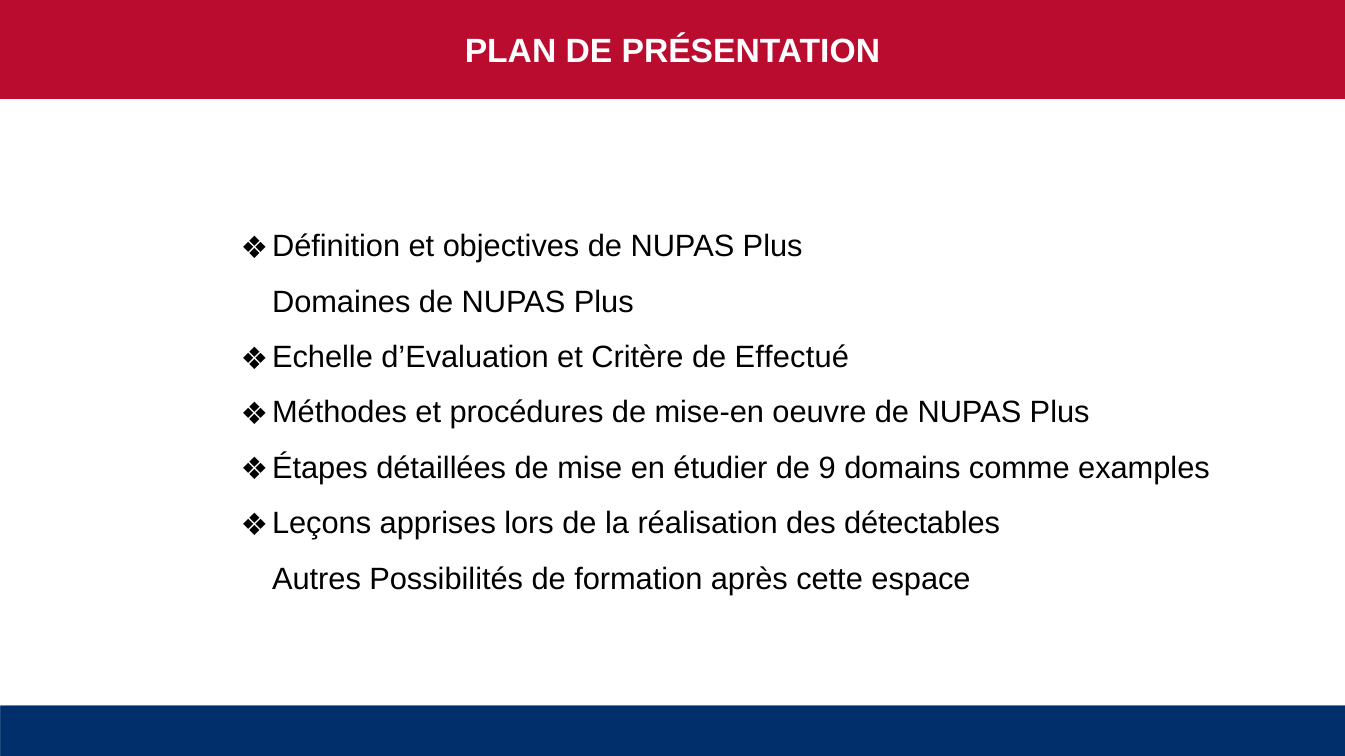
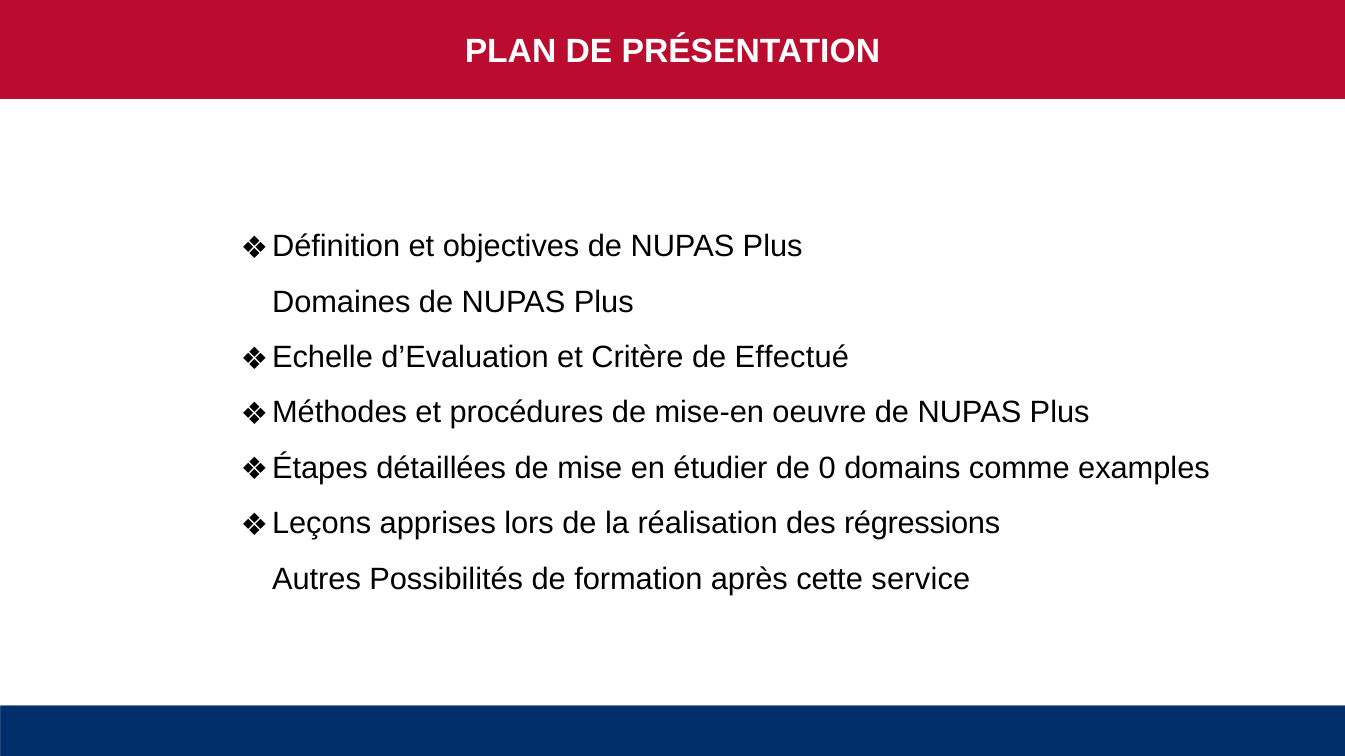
9: 9 -> 0
détectables: détectables -> régressions
espace: espace -> service
